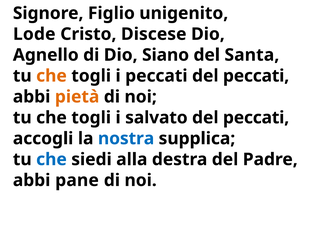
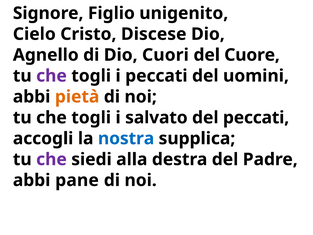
Lode: Lode -> Cielo
Siano: Siano -> Cuori
Santa: Santa -> Cuore
che at (51, 76) colour: orange -> purple
peccati del peccati: peccati -> uomini
che at (51, 159) colour: blue -> purple
